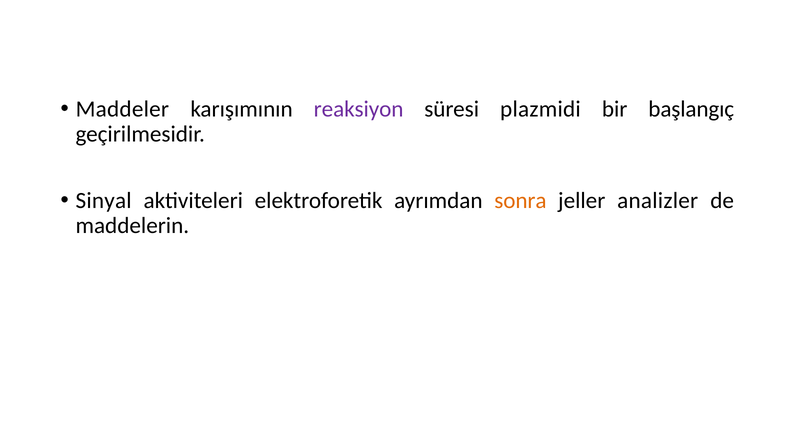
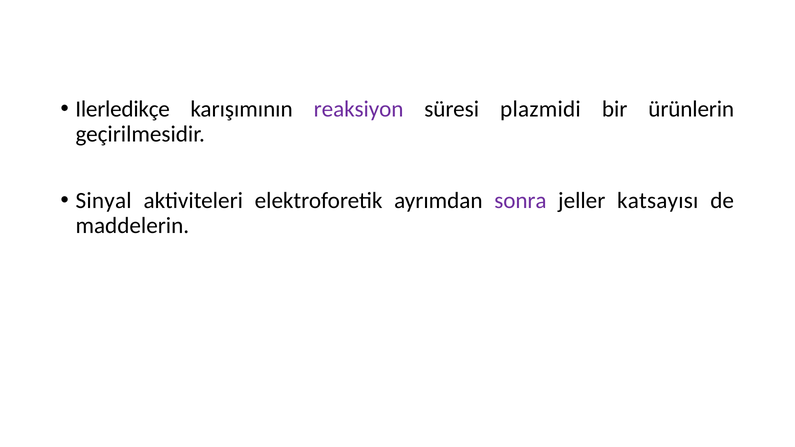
Maddeler: Maddeler -> Ilerledikçe
başlangıç: başlangıç -> ürünlerin
sonra colour: orange -> purple
analizler: analizler -> katsayısı
